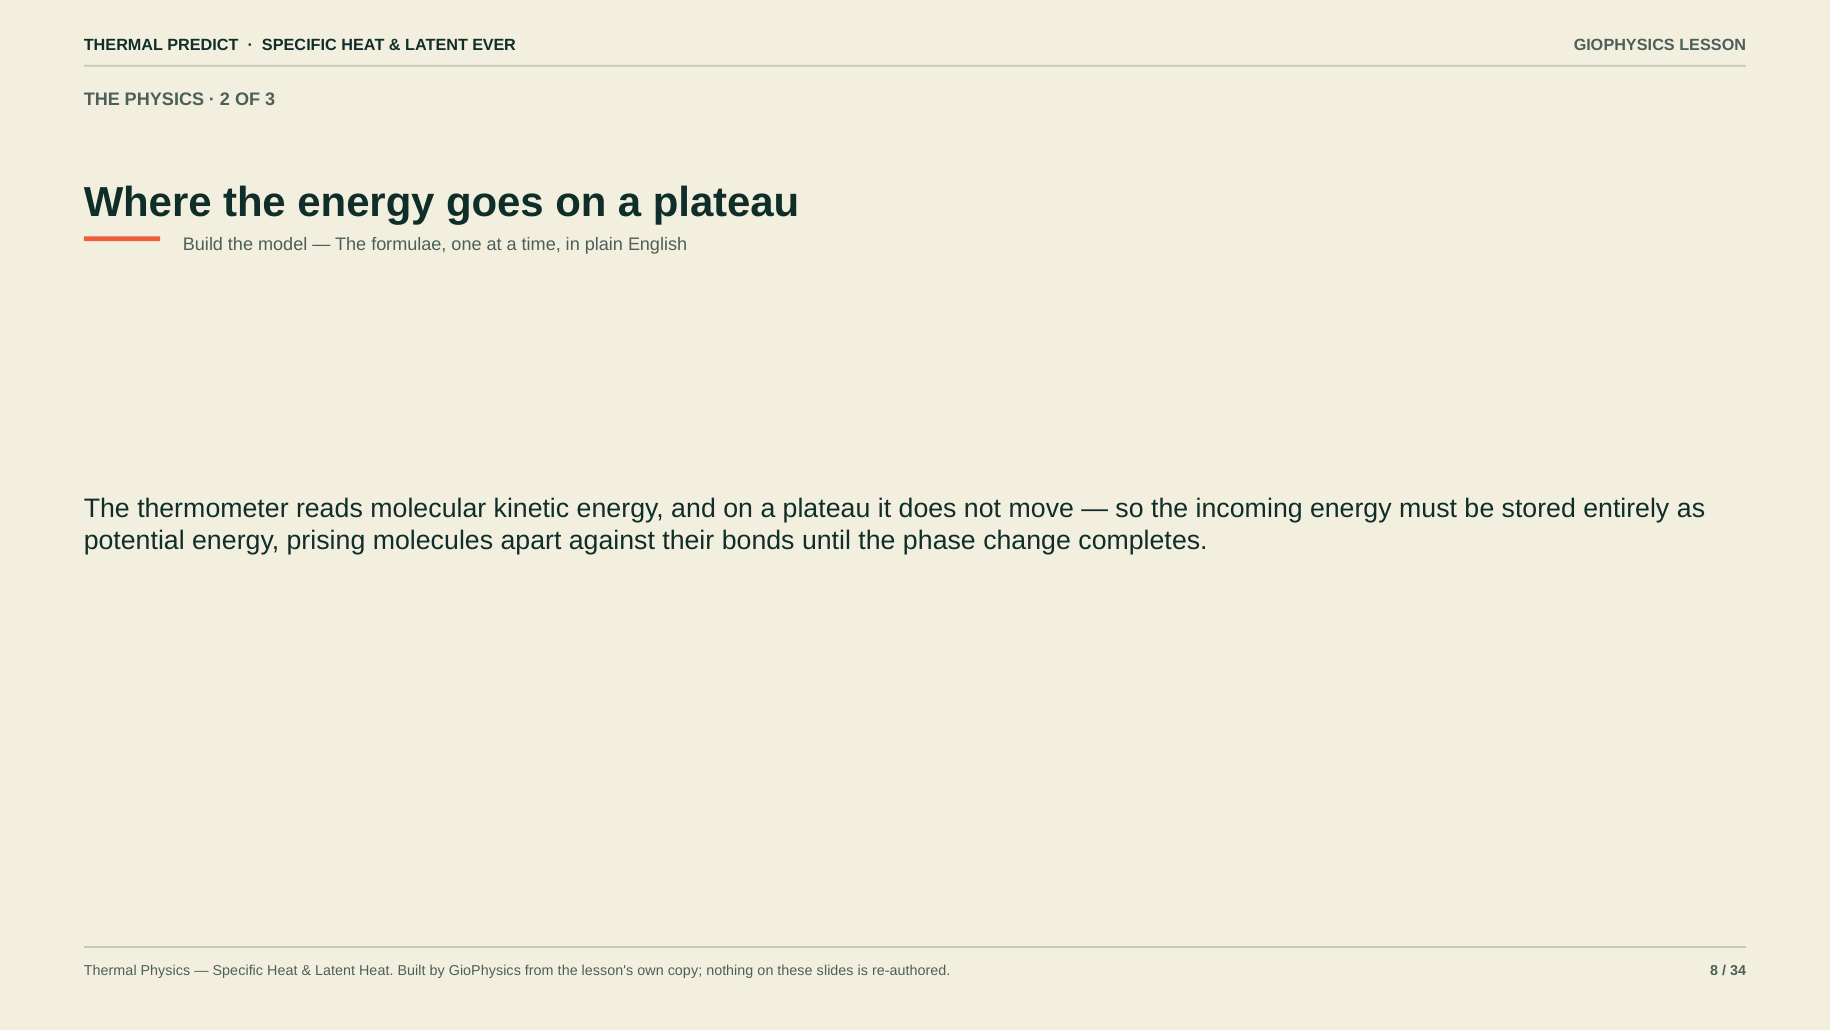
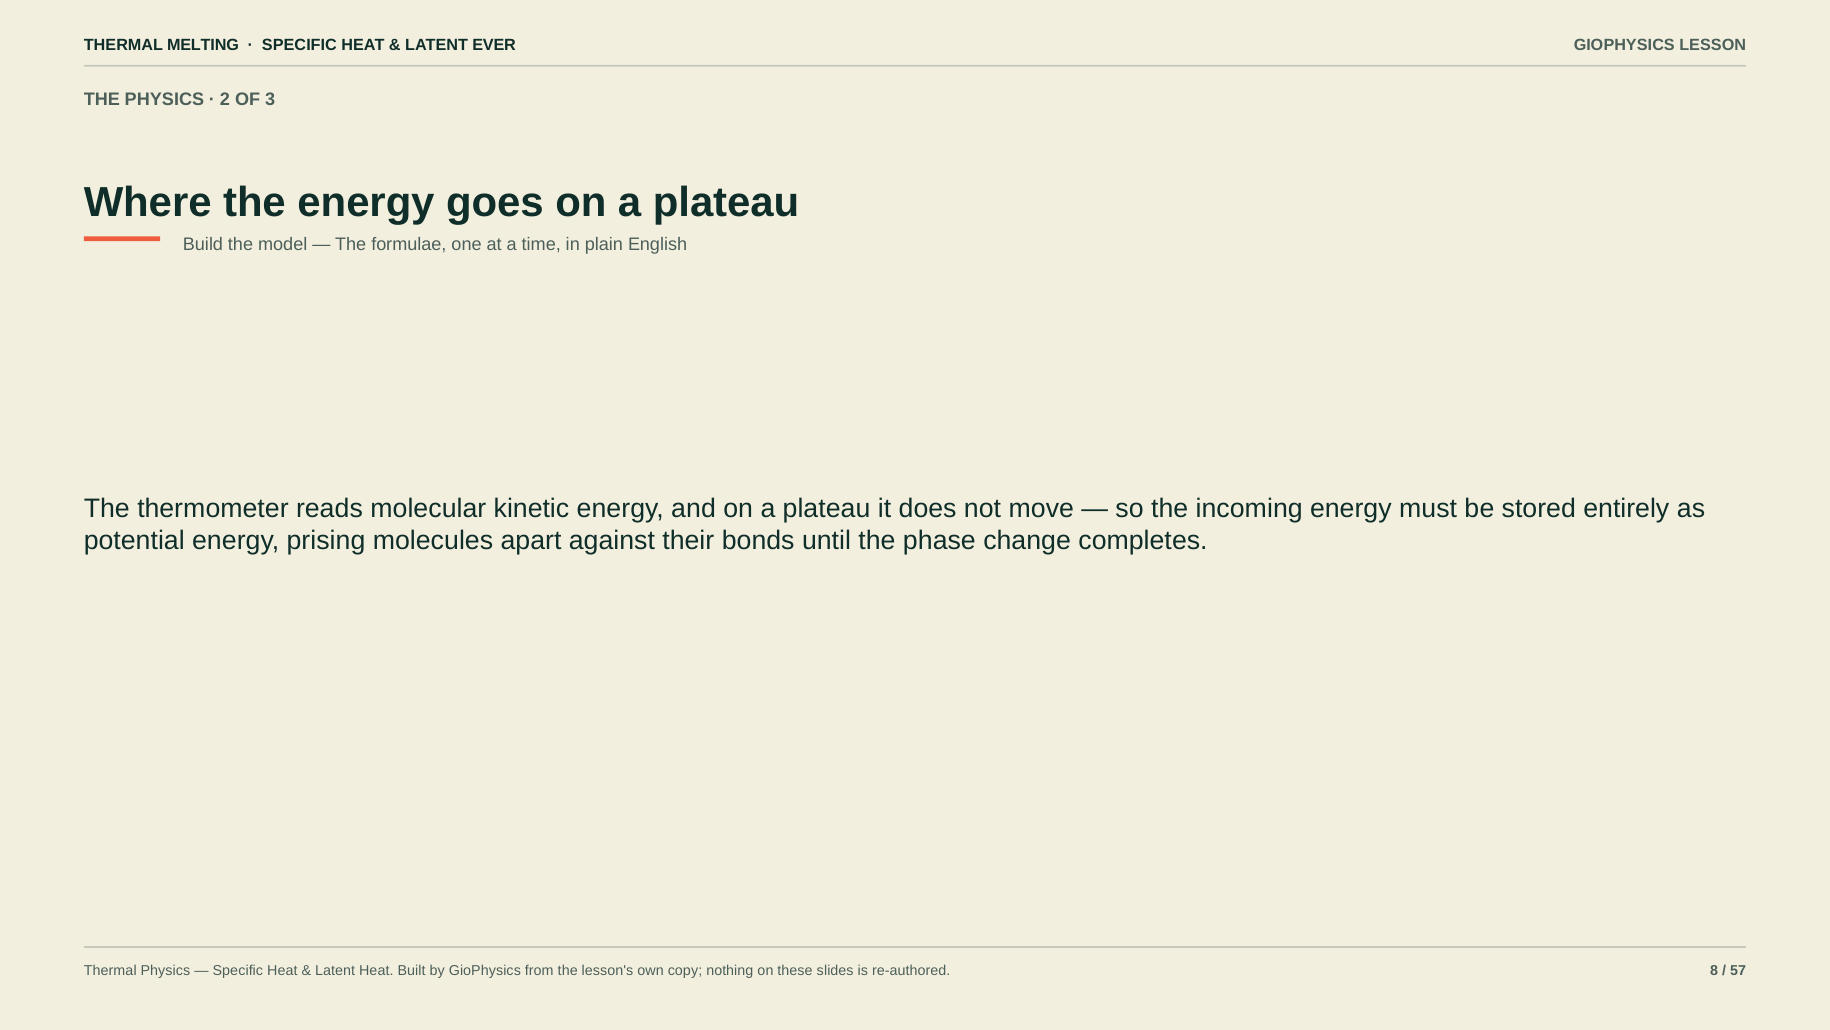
PREDICT: PREDICT -> MELTING
34: 34 -> 57
